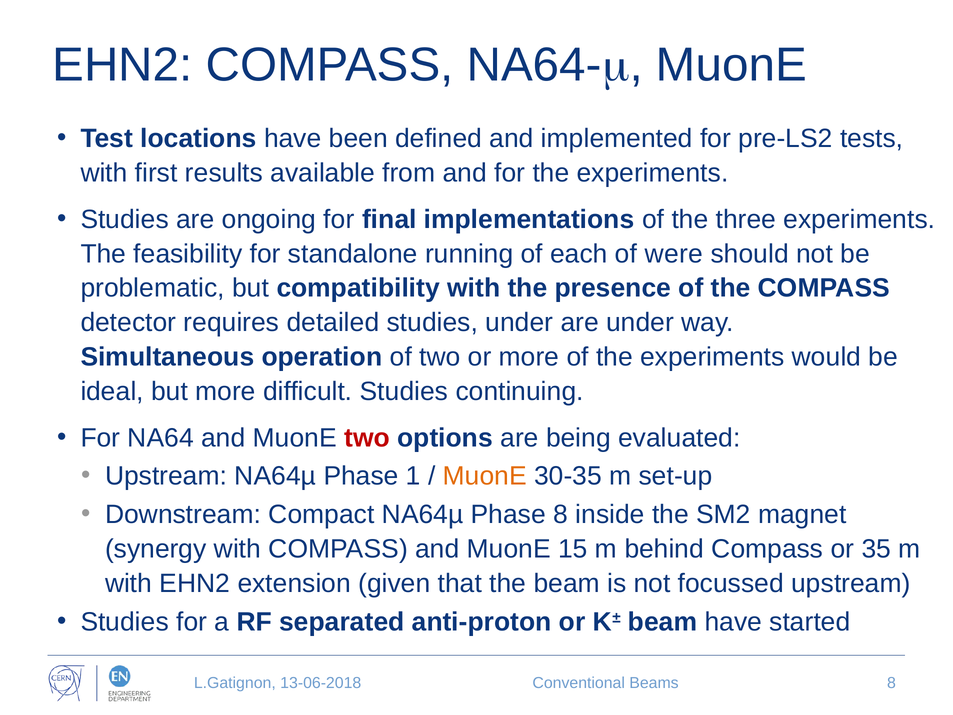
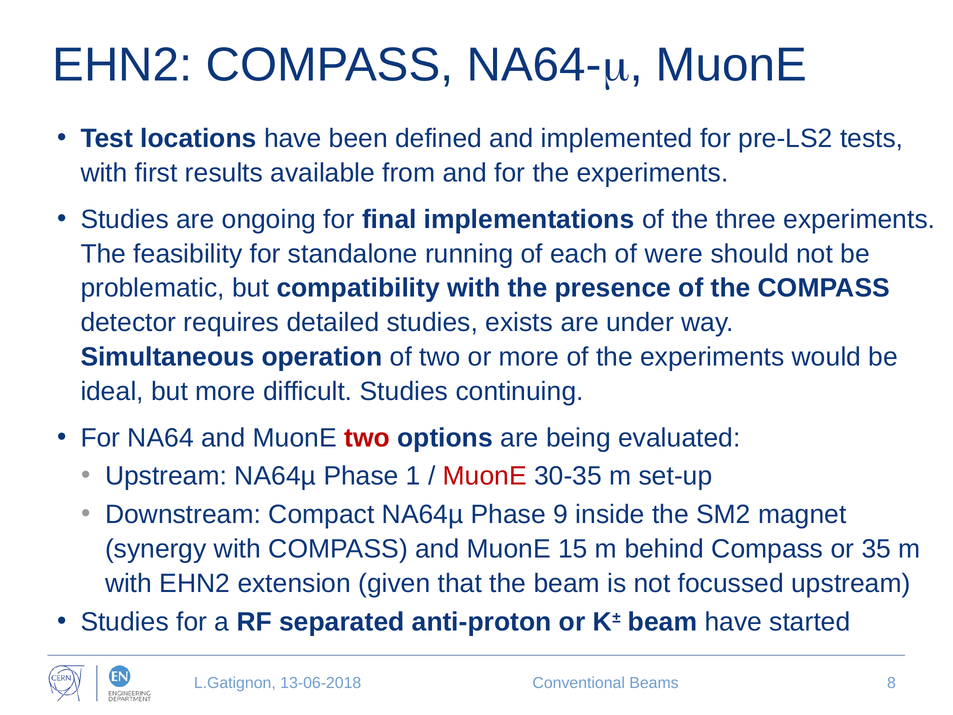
studies under: under -> exists
MuonE at (485, 476) colour: orange -> red
Phase 8: 8 -> 9
